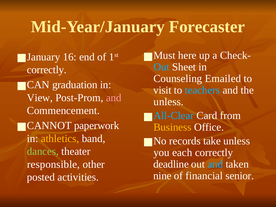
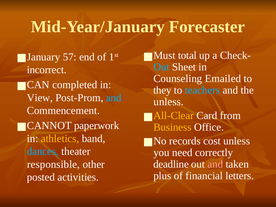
here: here -> total
16: 16 -> 57
correctly at (47, 70): correctly -> incorrect
graduation: graduation -> completed
visit: visit -> they
and at (114, 98) colour: pink -> light blue
All-Clear colour: light blue -> yellow
take: take -> cost
dances colour: light green -> light blue
each: each -> need
and at (215, 164) colour: light blue -> pink
nine: nine -> plus
senior: senior -> letters
